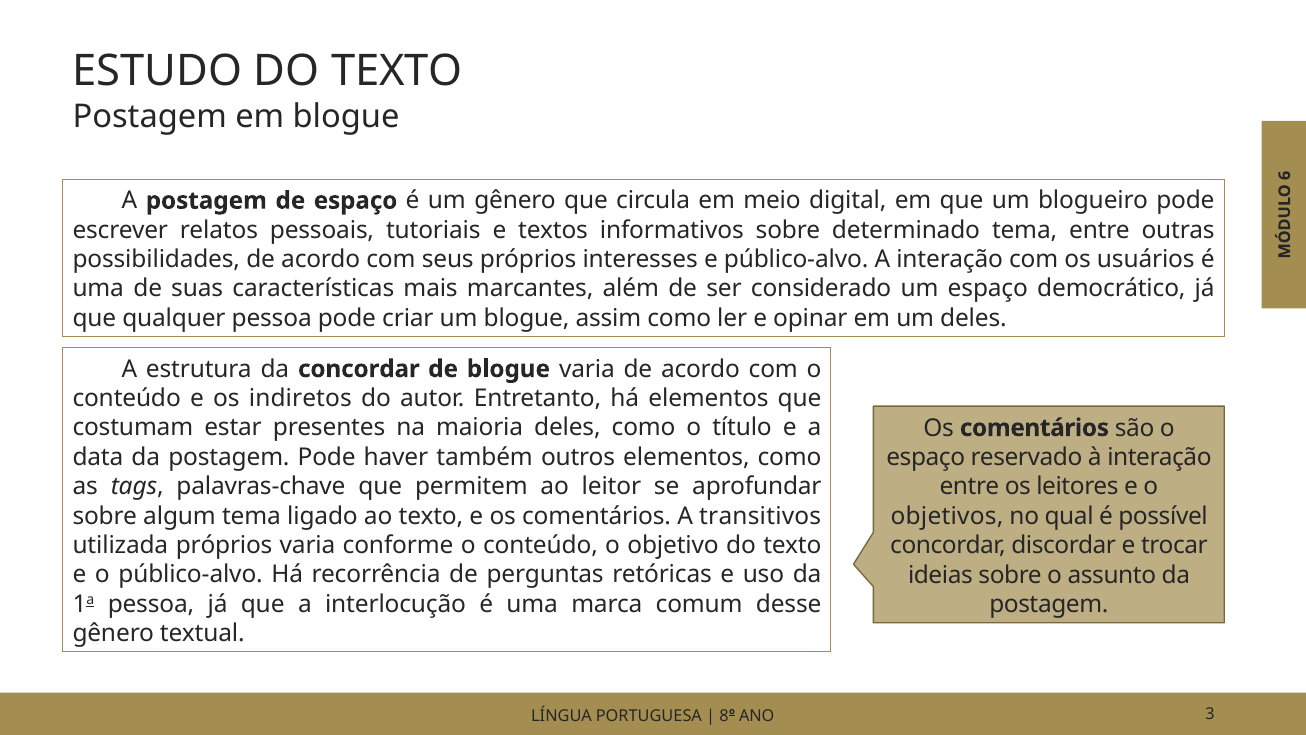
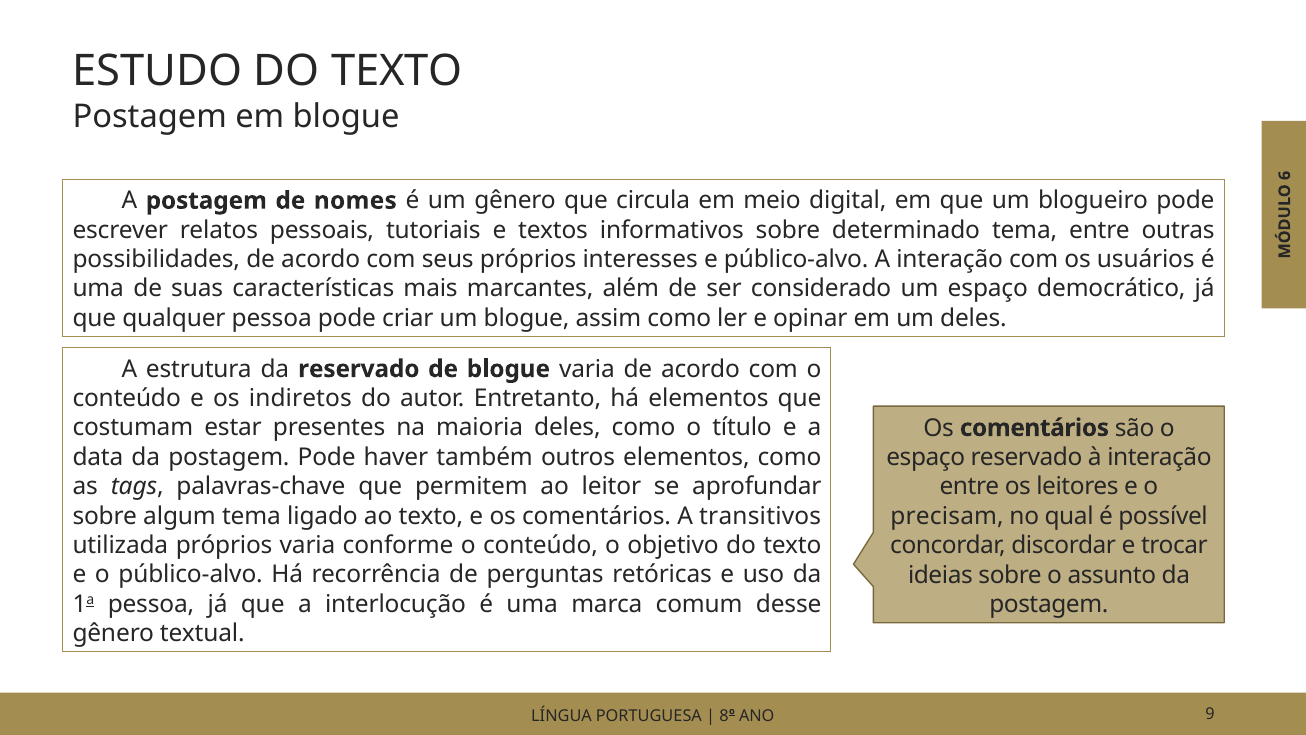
de espaço: espaço -> nomes
da concordar: concordar -> reservado
objetivos: objetivos -> precisam
3: 3 -> 9
